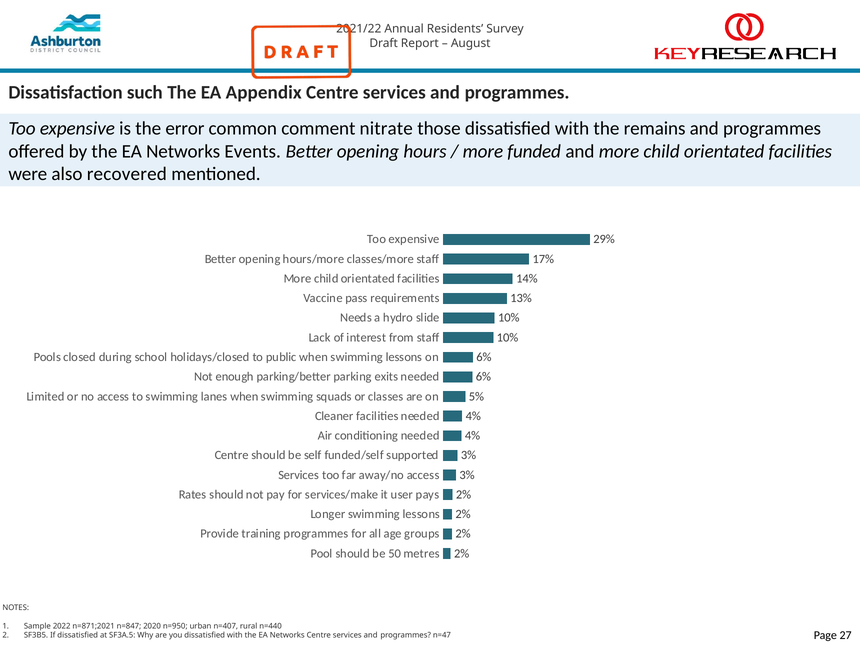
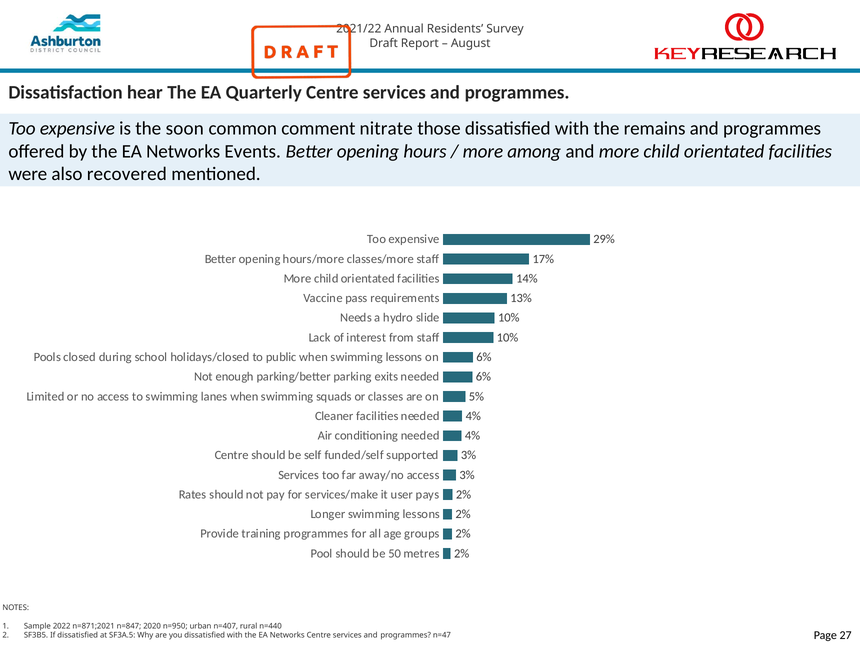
such: such -> hear
Appendix: Appendix -> Quarterly
error: error -> soon
funded: funded -> among
